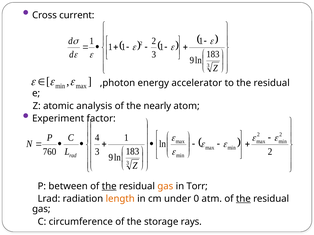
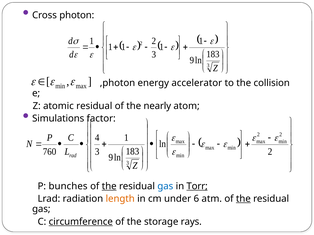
current: current -> photon
to the residual: residual -> collision
atomic analysis: analysis -> residual
Experiment: Experiment -> Simulations
between: between -> bunches
gas at (165, 186) colour: orange -> blue
Torr underline: none -> present
0: 0 -> 6
circumference underline: none -> present
